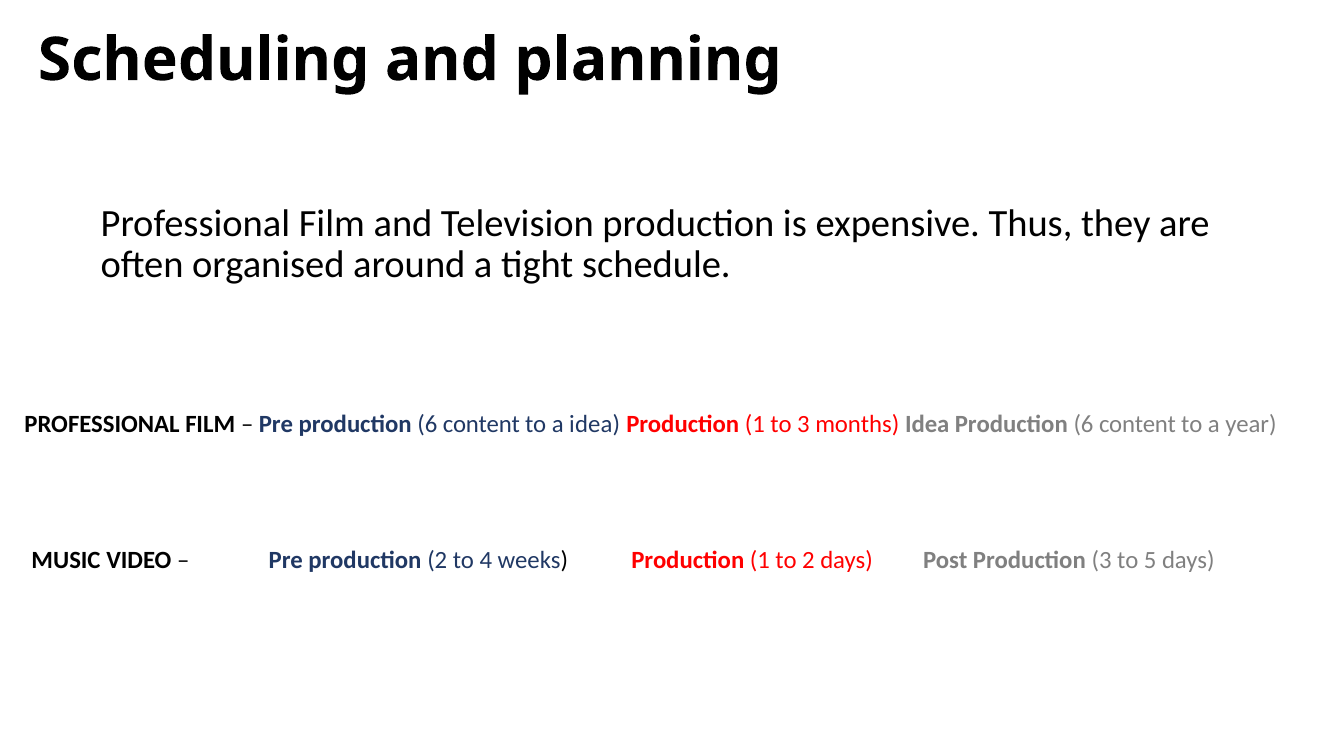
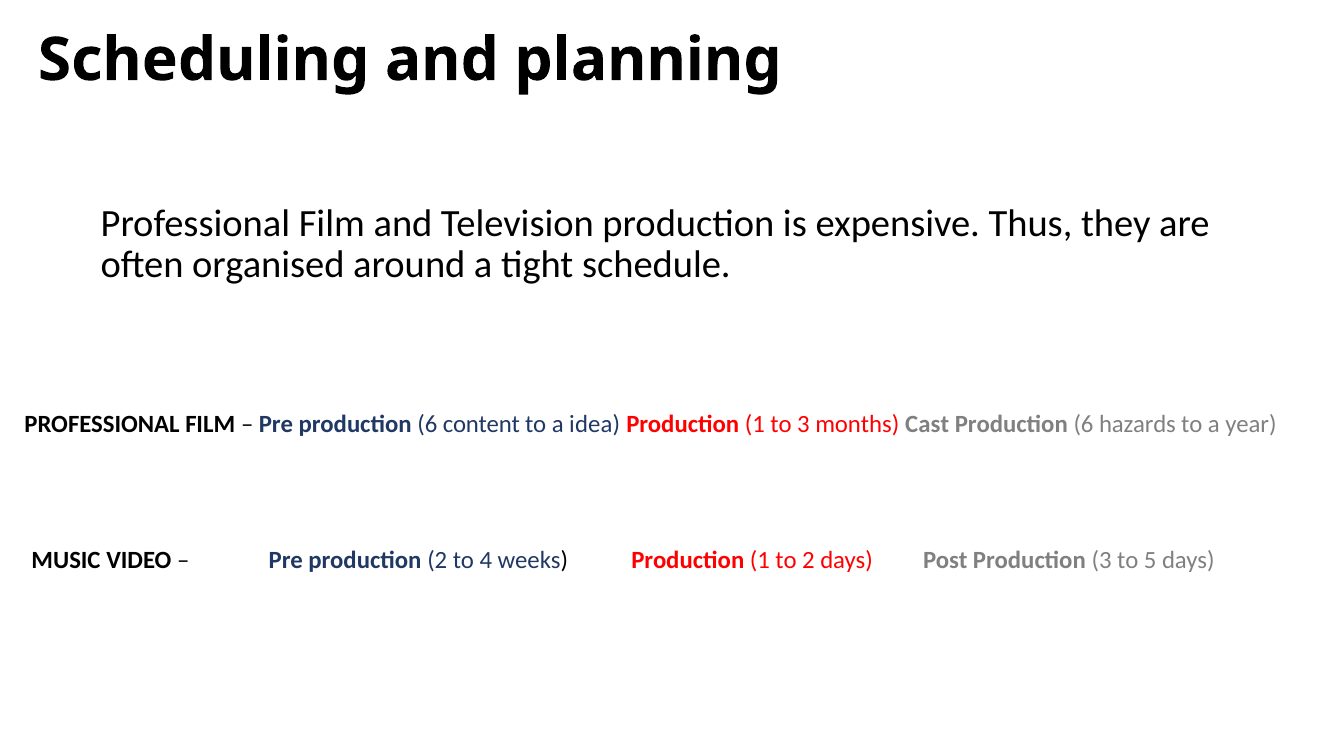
months Idea: Idea -> Cast
content at (1137, 424): content -> hazards
